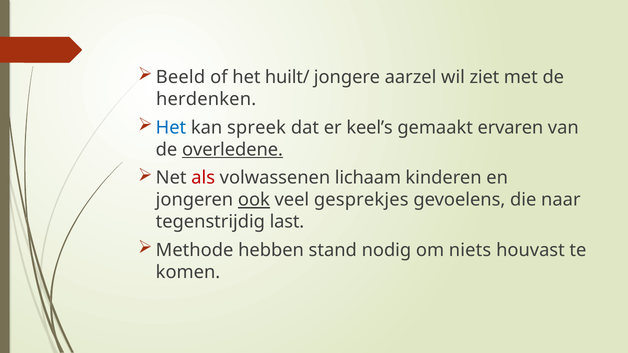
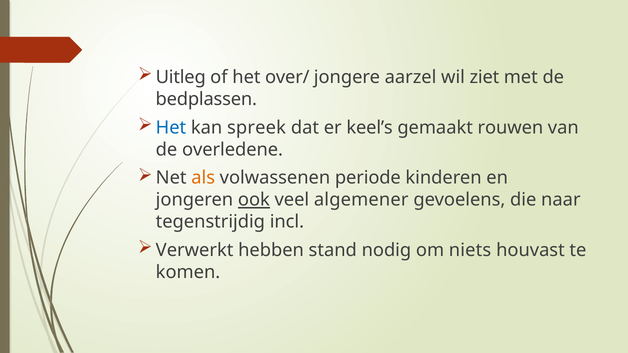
Beeld: Beeld -> Uitleg
huilt/: huilt/ -> over/
herdenken: herdenken -> bedplassen
ervaren: ervaren -> rouwen
overledene underline: present -> none
als colour: red -> orange
lichaam: lichaam -> periode
gesprekjes: gesprekjes -> algemener
last: last -> incl
Methode: Methode -> Verwerkt
